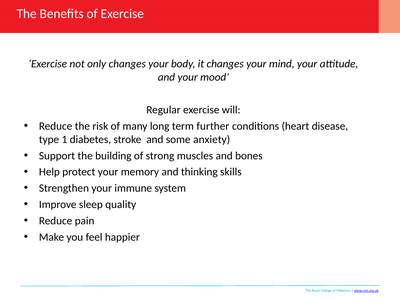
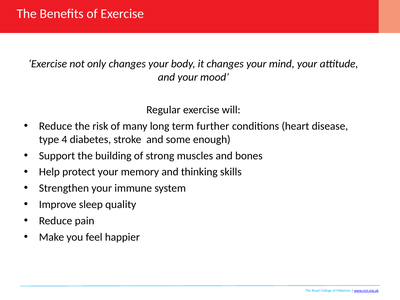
1: 1 -> 4
anxiety: anxiety -> enough
